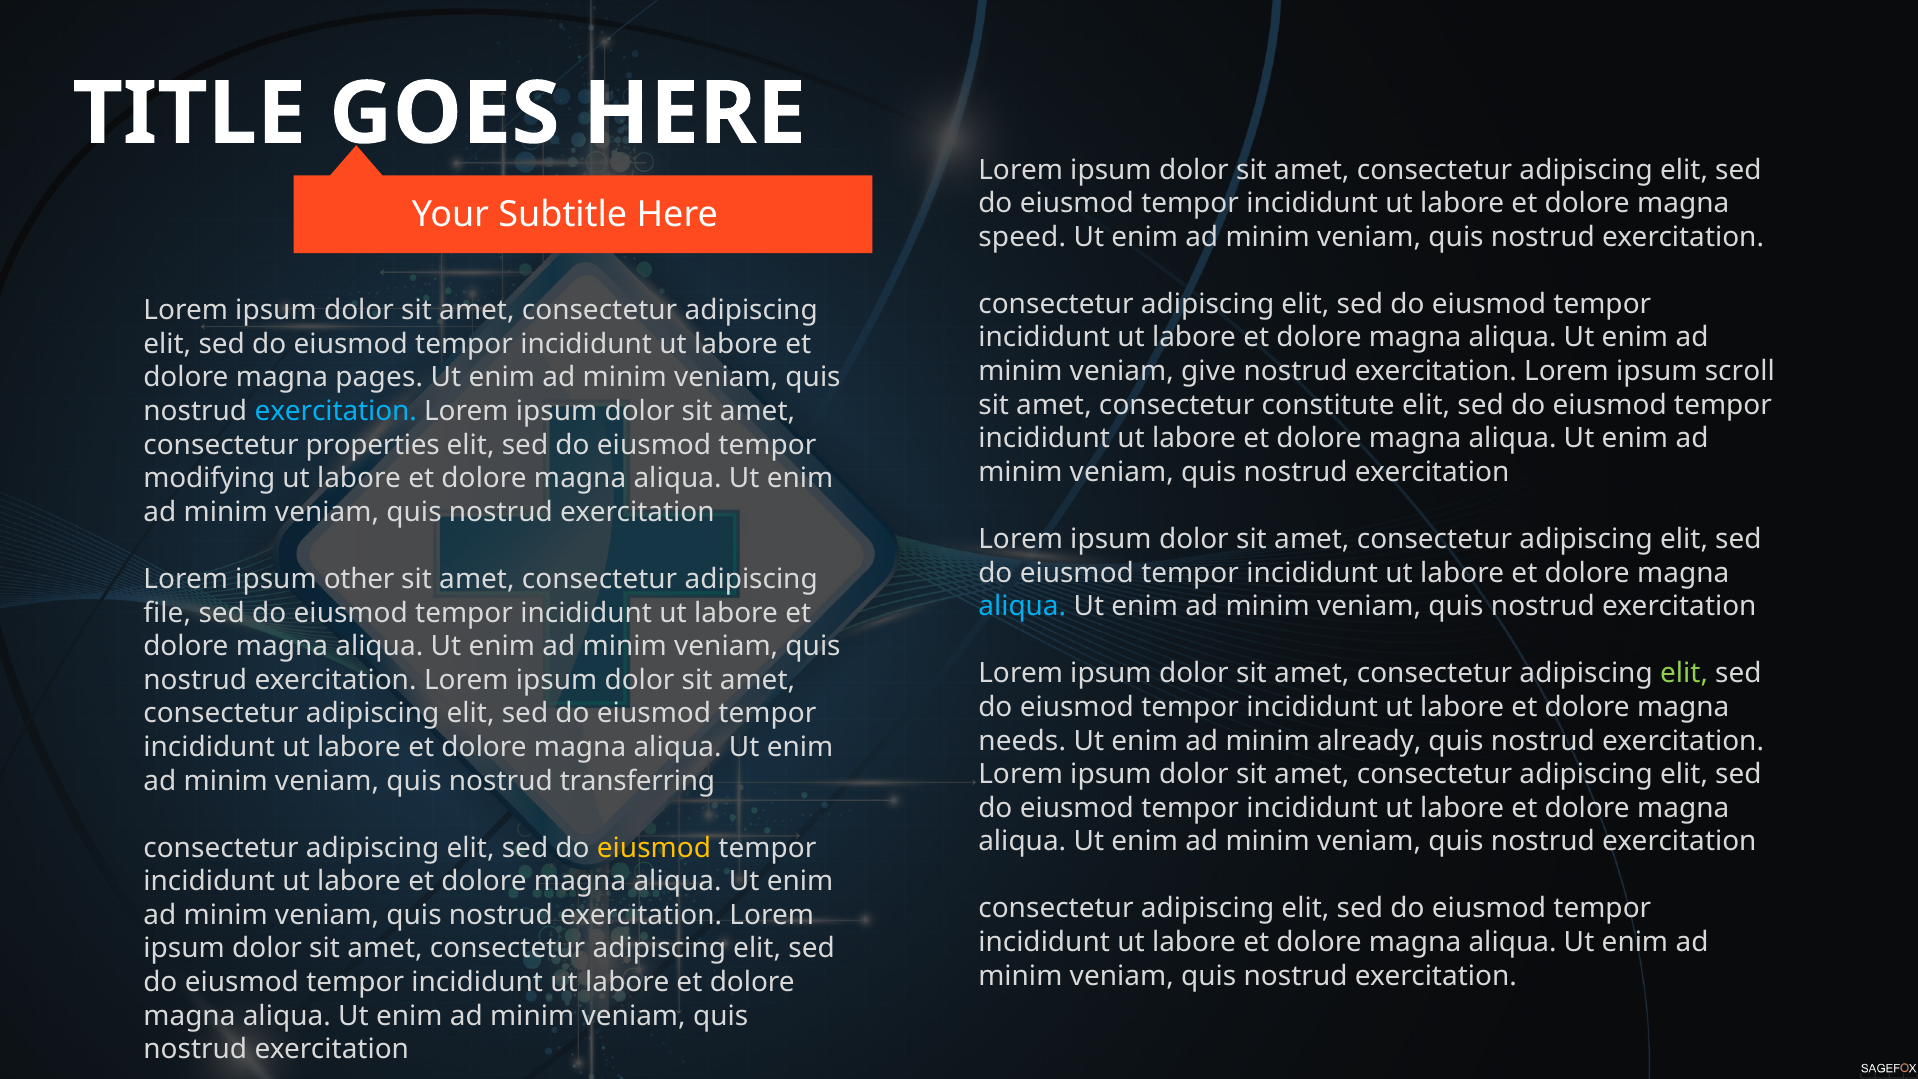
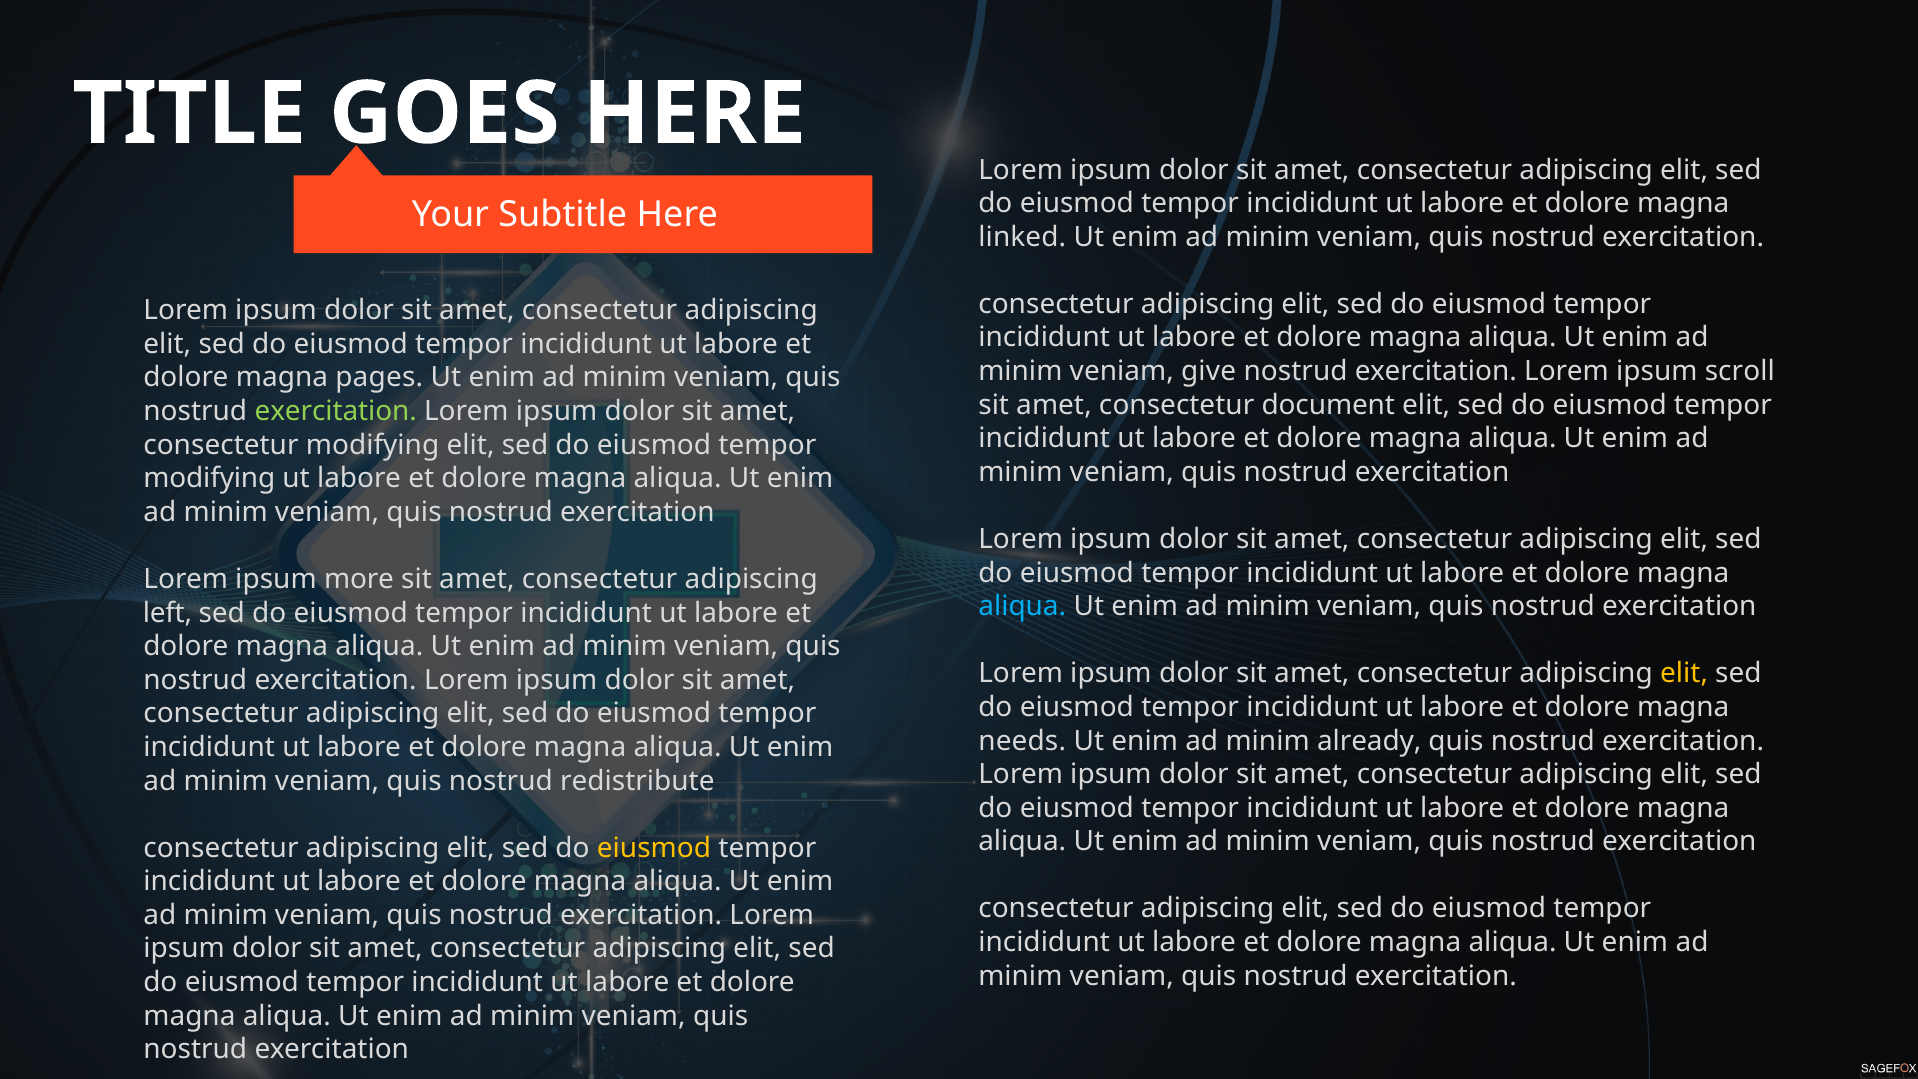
speed: speed -> linked
constitute: constitute -> document
exercitation at (336, 411) colour: light blue -> light green
consectetur properties: properties -> modifying
other: other -> more
file: file -> left
elit at (1684, 674) colour: light green -> yellow
transferring: transferring -> redistribute
